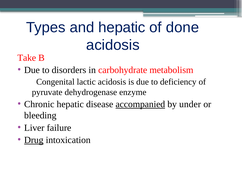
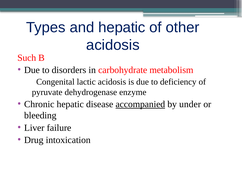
done: done -> other
Take: Take -> Such
Drug underline: present -> none
